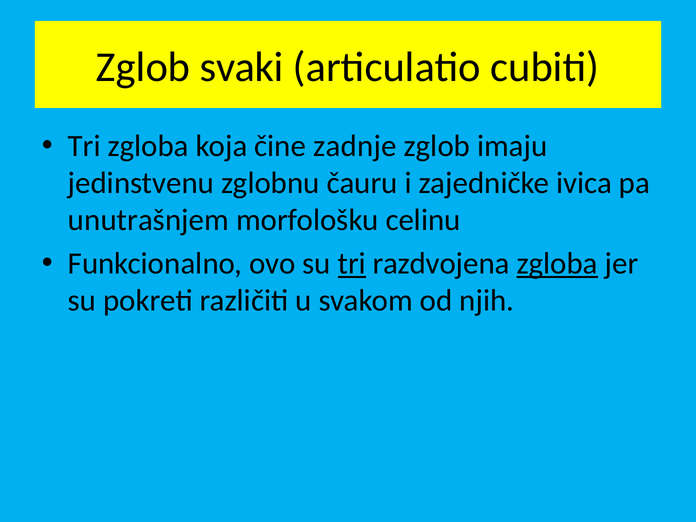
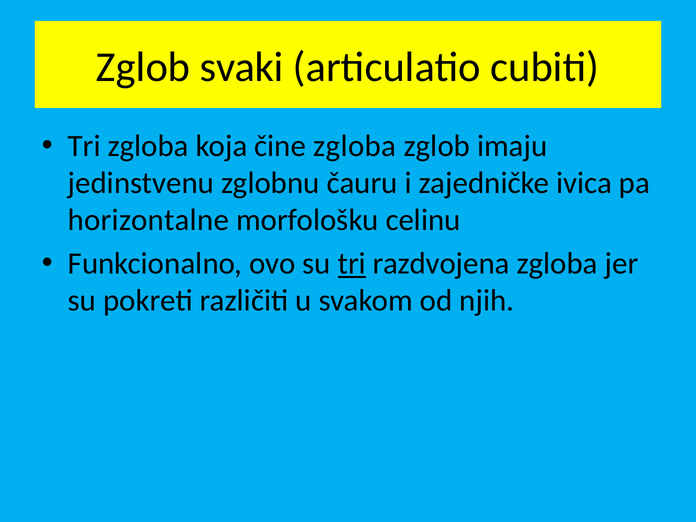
čine zadnje: zadnje -> zgloba
unutrašnjem: unutrašnjem -> horizontalne
zgloba at (557, 264) underline: present -> none
